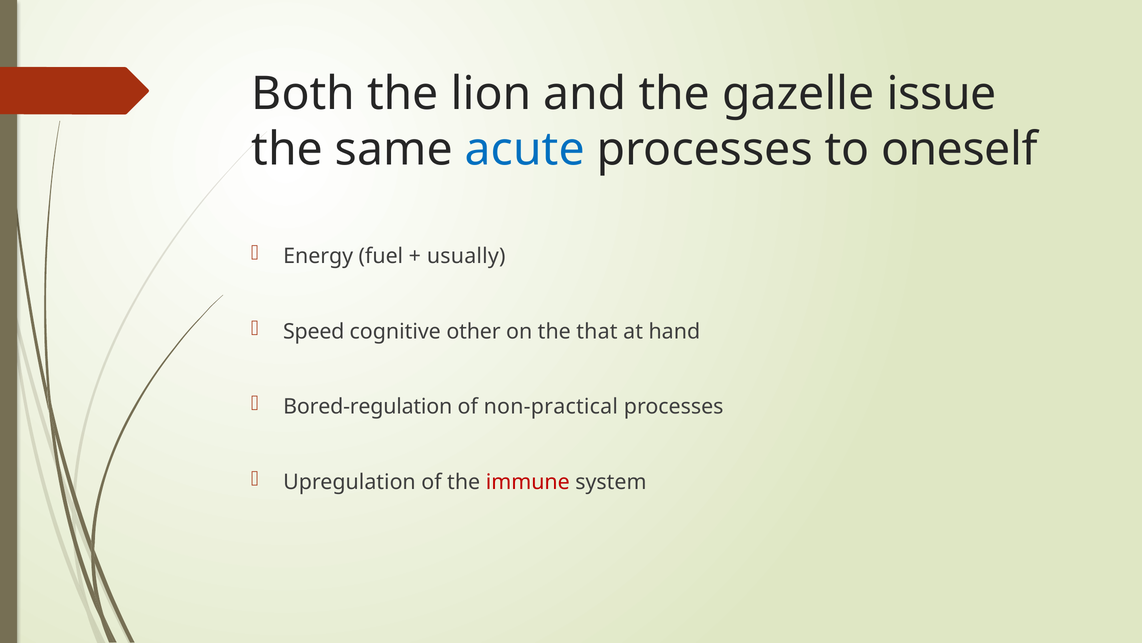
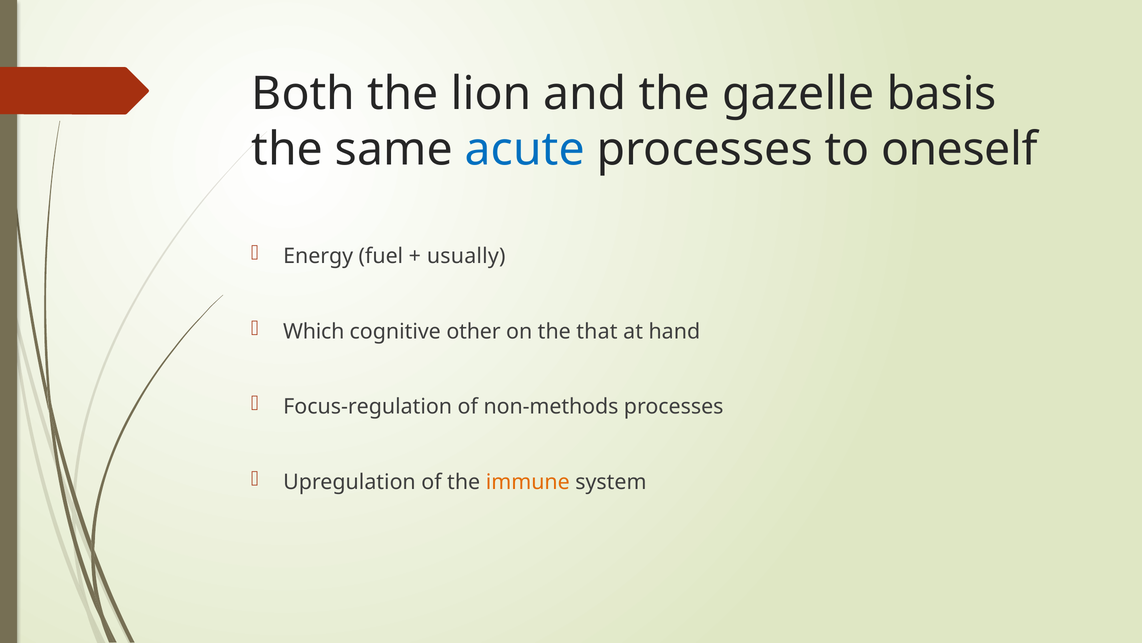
issue: issue -> basis
Speed: Speed -> Which
Bored-regulation: Bored-regulation -> Focus-regulation
non-practical: non-practical -> non-methods
immune colour: red -> orange
